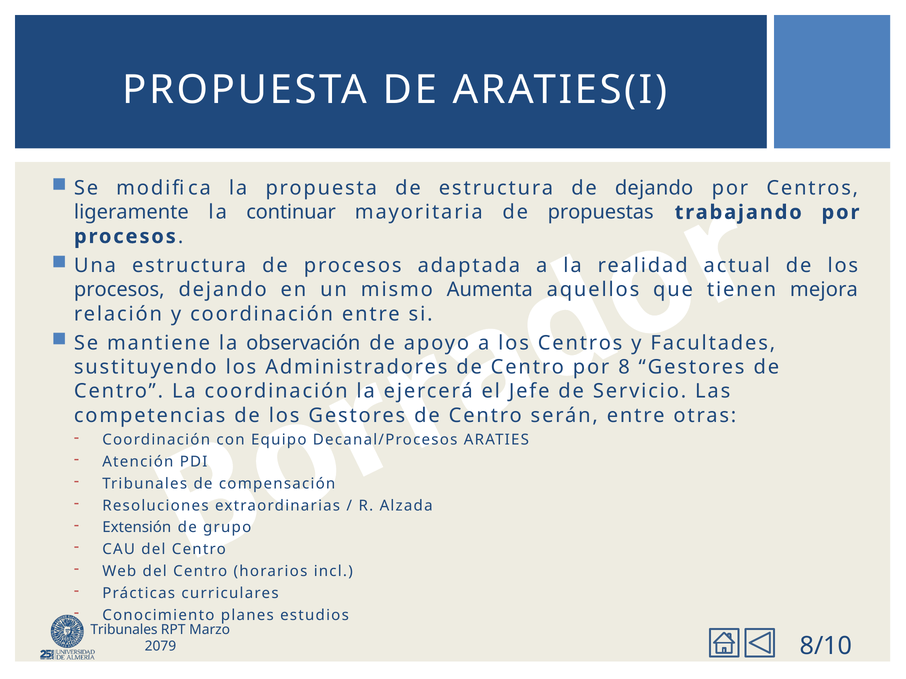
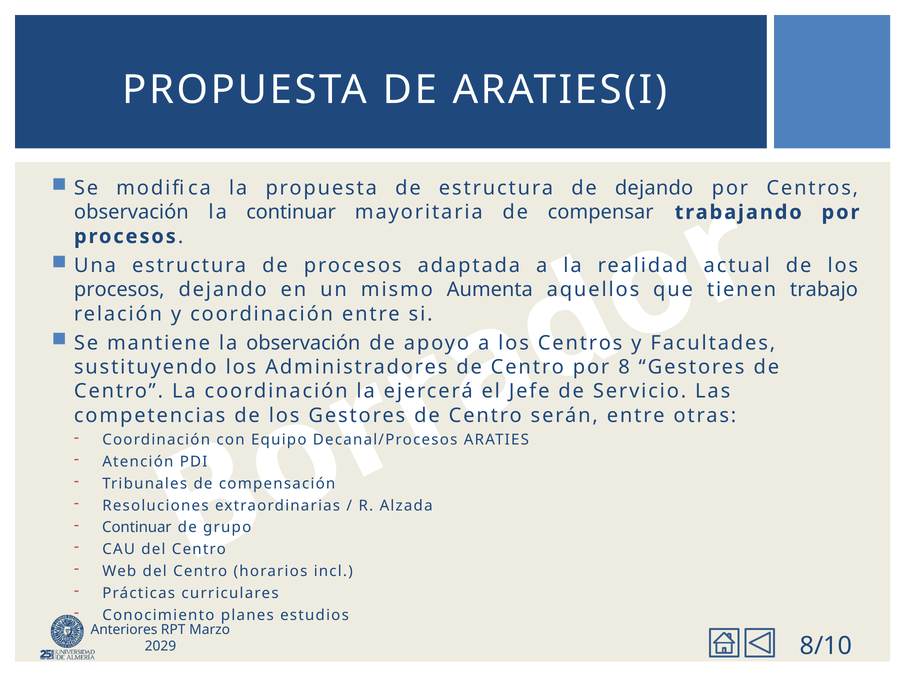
ligeramente at (131, 212): ligeramente -> observación
propuestas: propuestas -> compensar
mejora: mejora -> trabajo
Extensión at (137, 528): Extensión -> Continuar
Tribunales at (124, 630): Tribunales -> Anteriores
2079: 2079 -> 2029
